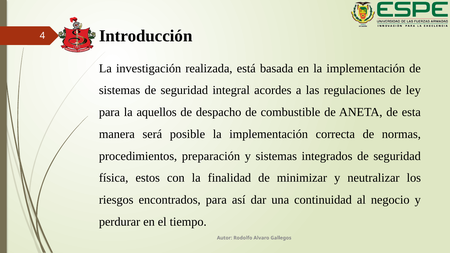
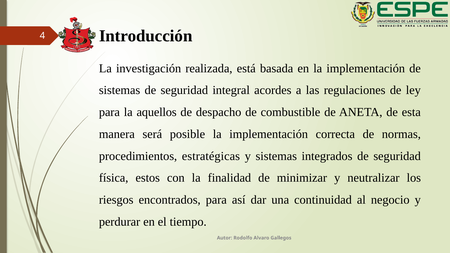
preparación: preparación -> estratégicas
